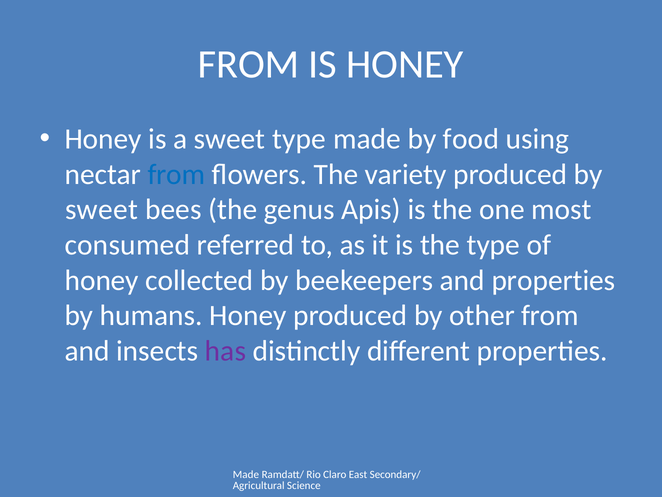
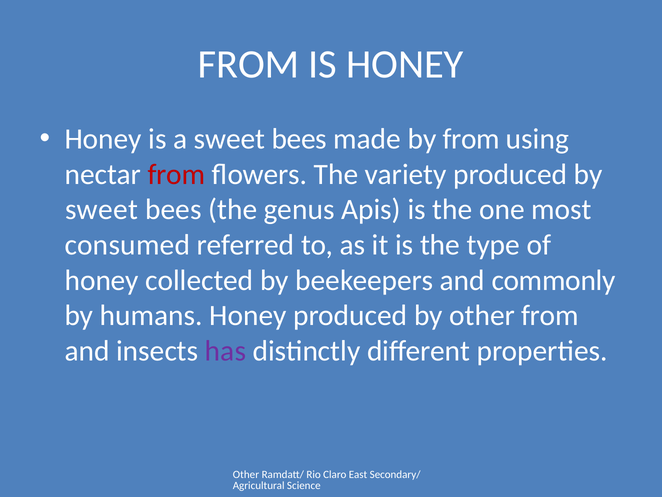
a sweet type: type -> bees
by food: food -> from
from at (176, 174) colour: blue -> red
and properties: properties -> commonly
Made at (246, 474): Made -> Other
